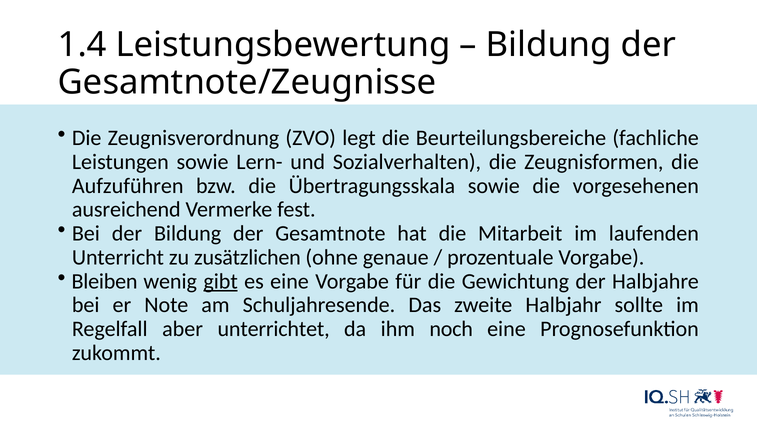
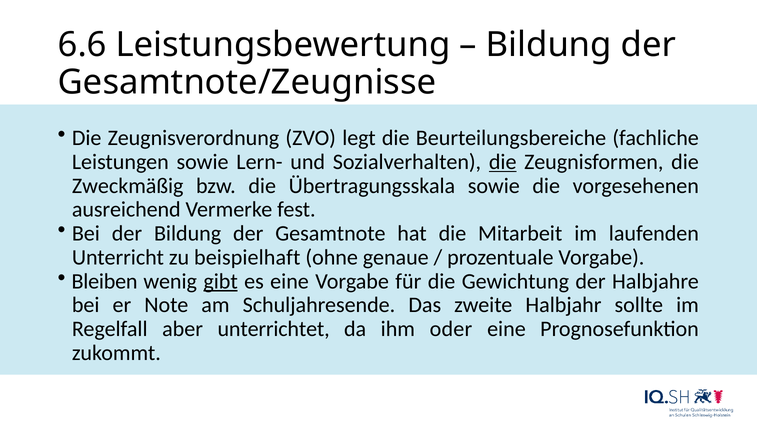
1.4: 1.4 -> 6.6
die at (503, 162) underline: none -> present
Aufzuführen: Aufzuführen -> Zweckmäßig
zusätzlichen: zusätzlichen -> beispielhaft
noch: noch -> oder
